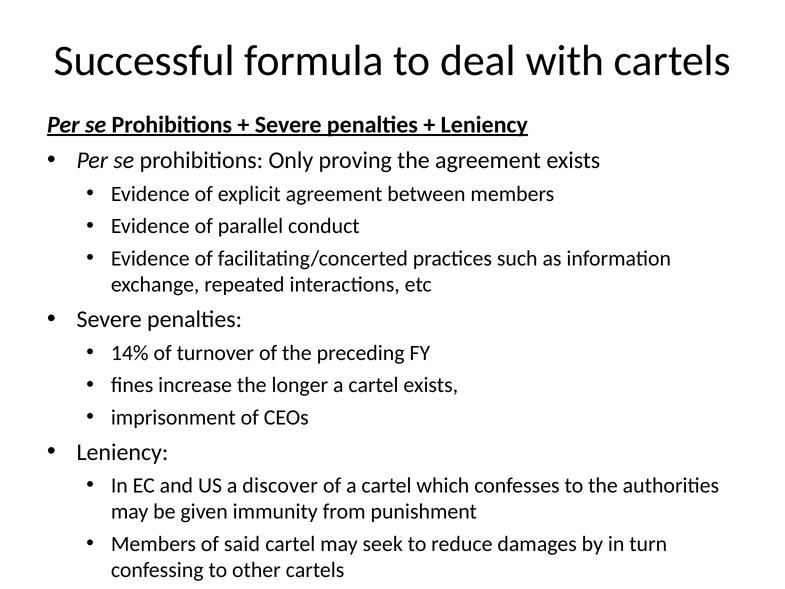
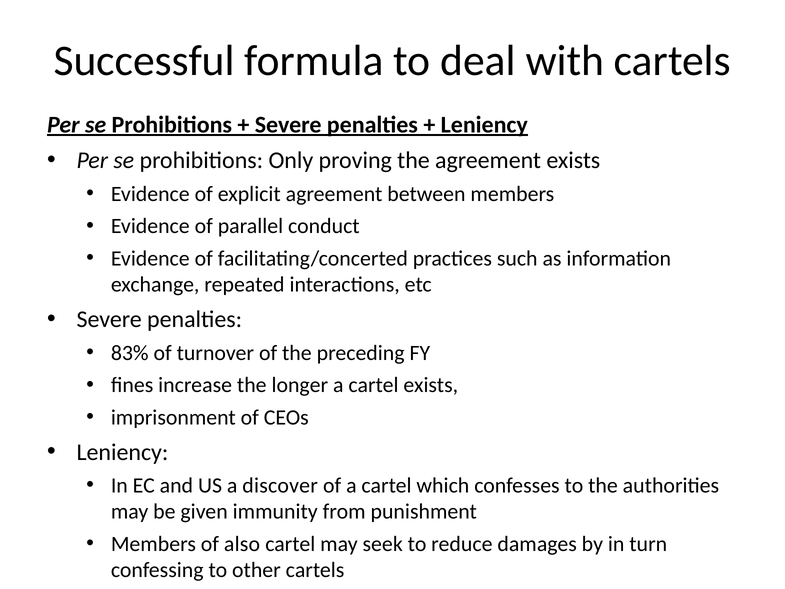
14%: 14% -> 83%
said: said -> also
